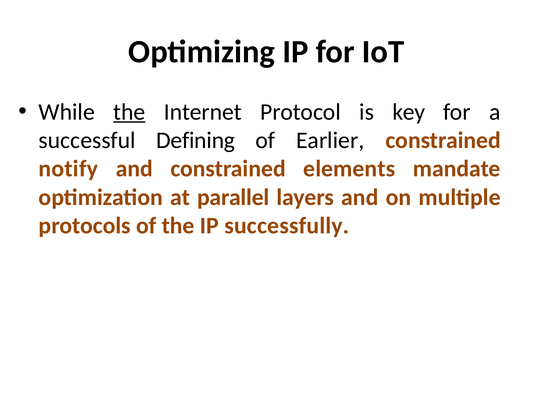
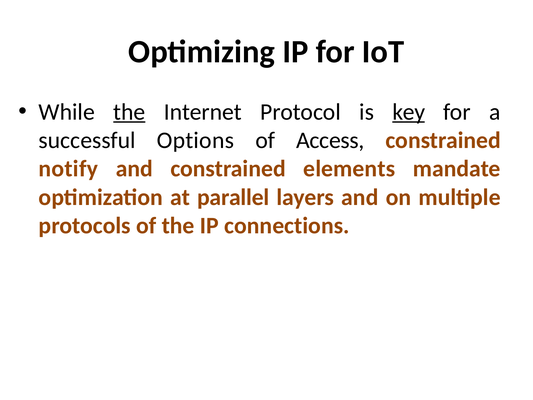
key underline: none -> present
Defining: Defining -> Options
Earlier: Earlier -> Access
successfully: successfully -> connections
